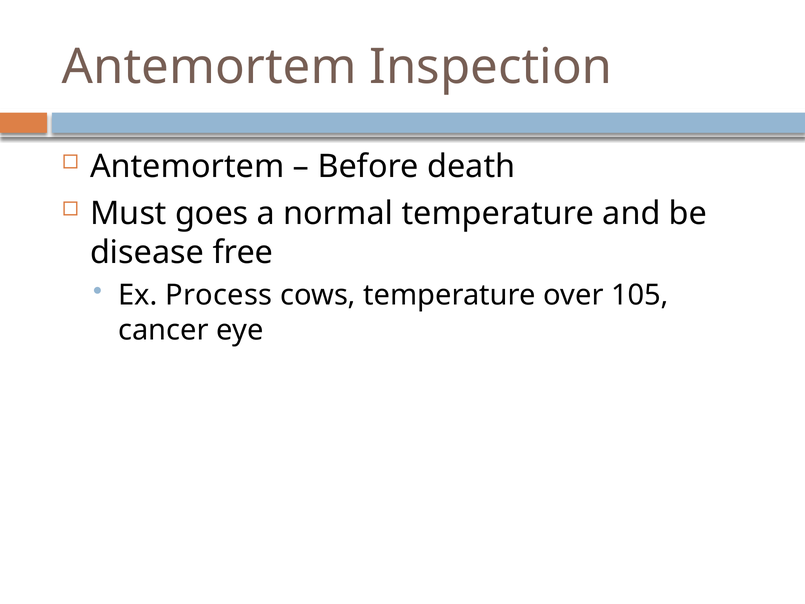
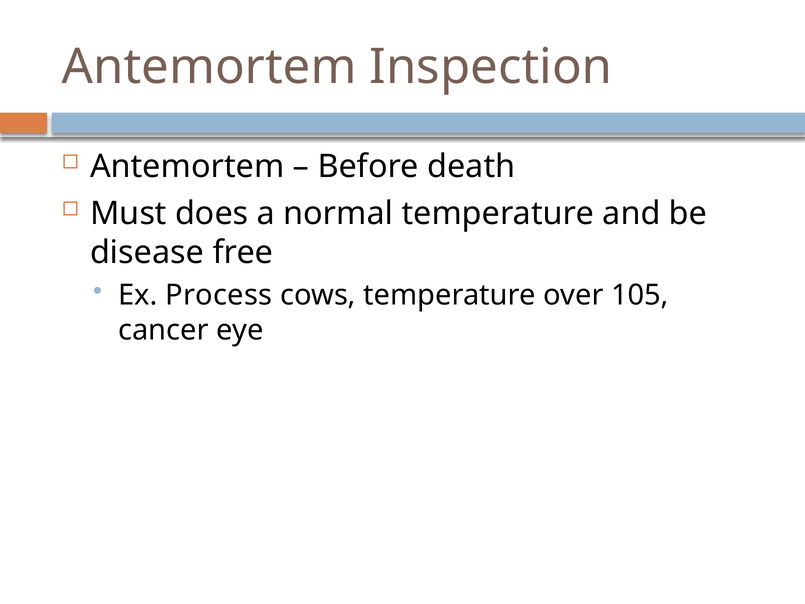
goes: goes -> does
